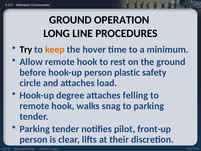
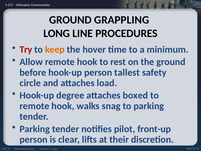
OPERATION: OPERATION -> GRAPPLING
Try colour: black -> red
plastic: plastic -> tallest
felling: felling -> boxed
